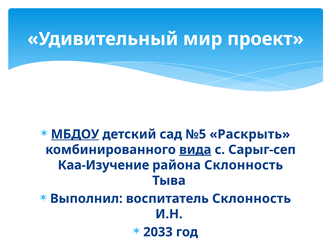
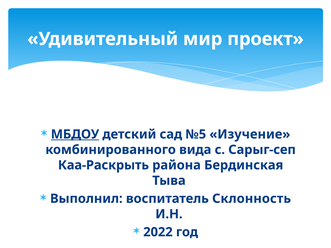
Раскрыть: Раскрыть -> Изучение
вида underline: present -> none
Каа-Изучение: Каа-Изучение -> Каа-Раскрыть
района Склонность: Склонность -> Бердинская
2033: 2033 -> 2022
